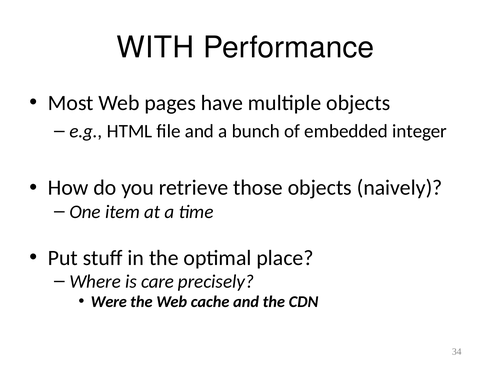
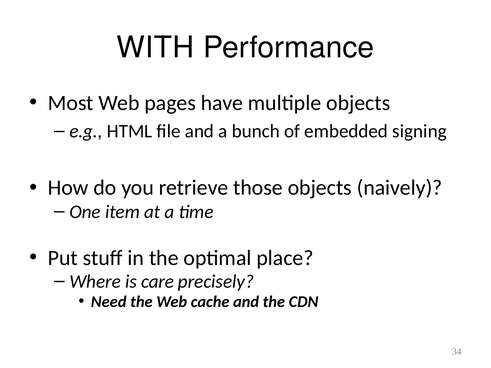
integer: integer -> signing
Were: Were -> Need
